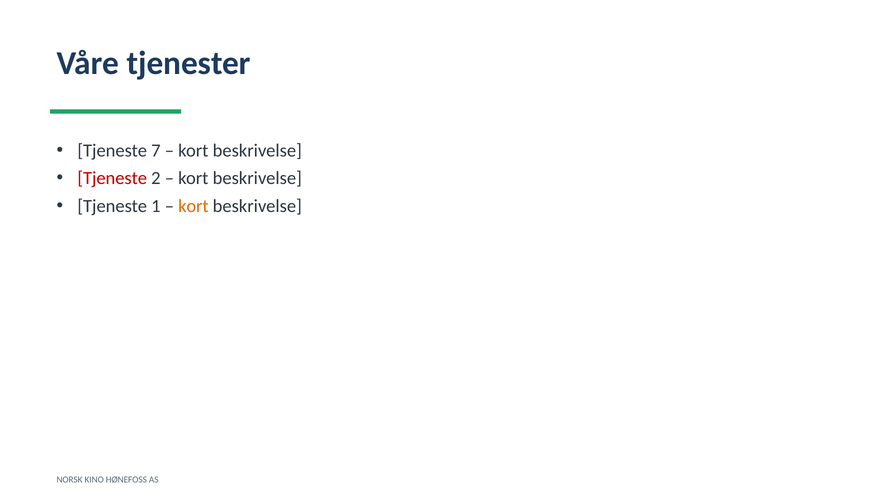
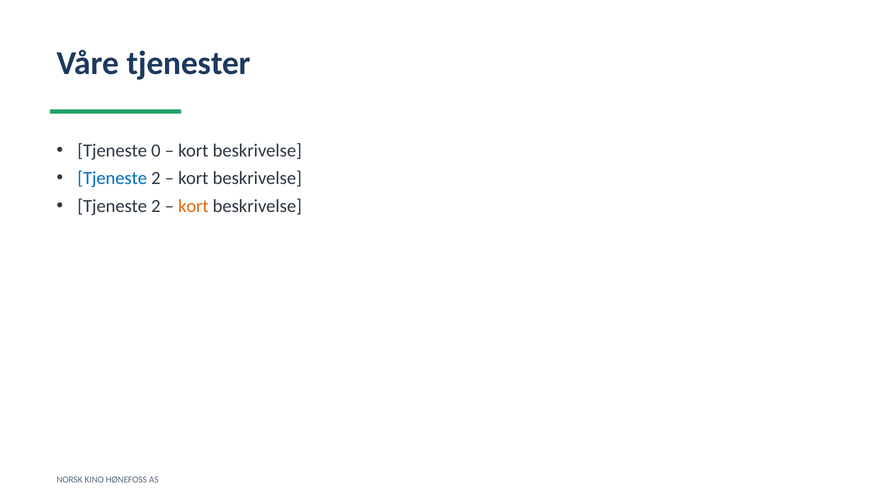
7: 7 -> 0
Tjeneste at (112, 178) colour: red -> blue
1 at (156, 206): 1 -> 2
